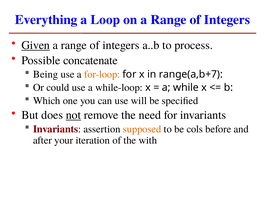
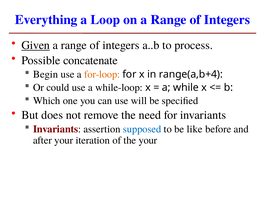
Being: Being -> Begin
range(a,b+7: range(a,b+7 -> range(a,b+4
not underline: present -> none
supposed colour: orange -> blue
cols: cols -> like
the with: with -> your
